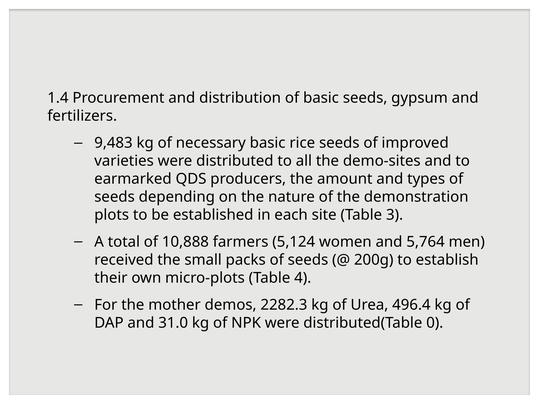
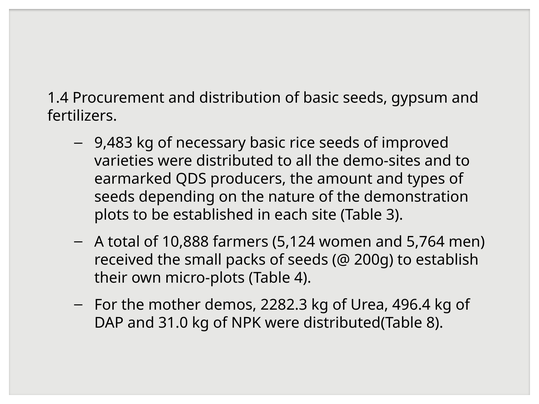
0: 0 -> 8
